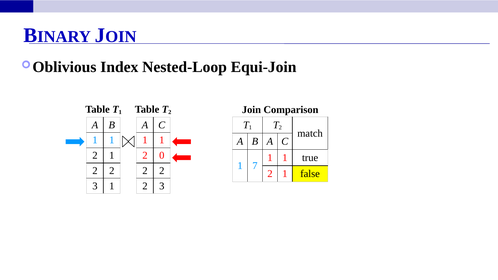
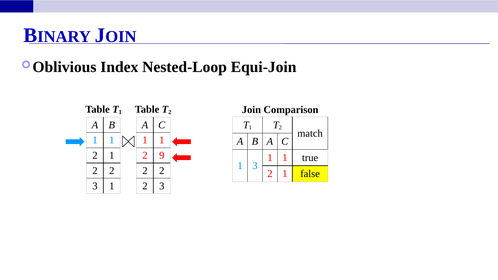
0: 0 -> 9
1 7: 7 -> 3
